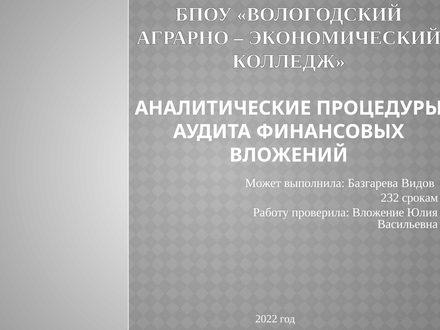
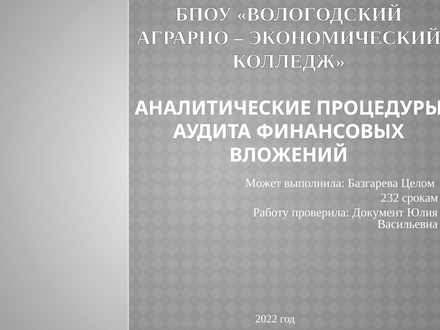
Видов: Видов -> Целом
Вложение: Вложение -> Документ
